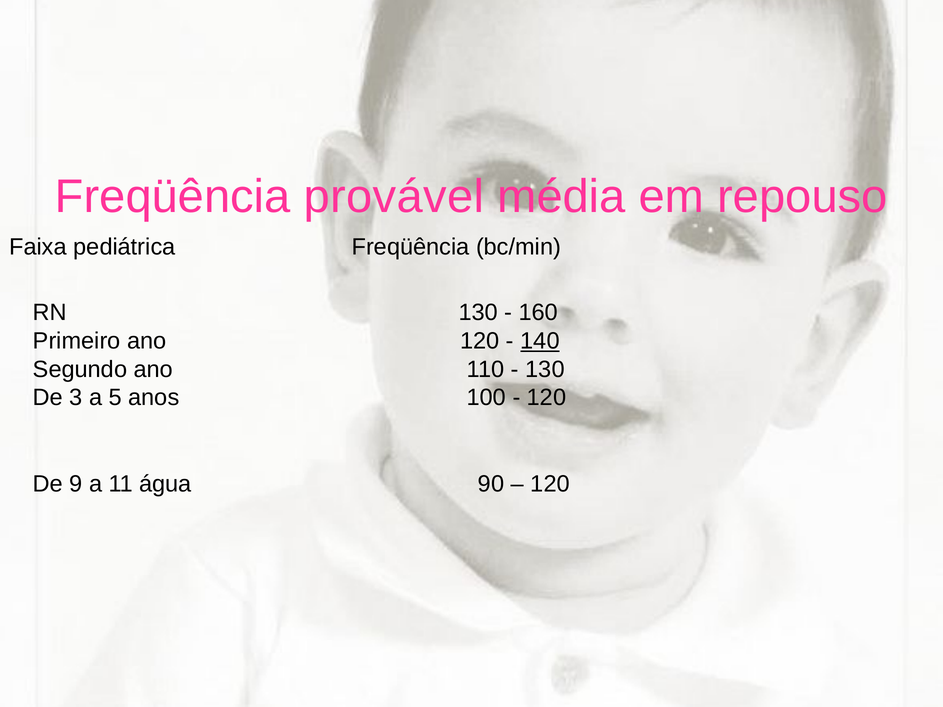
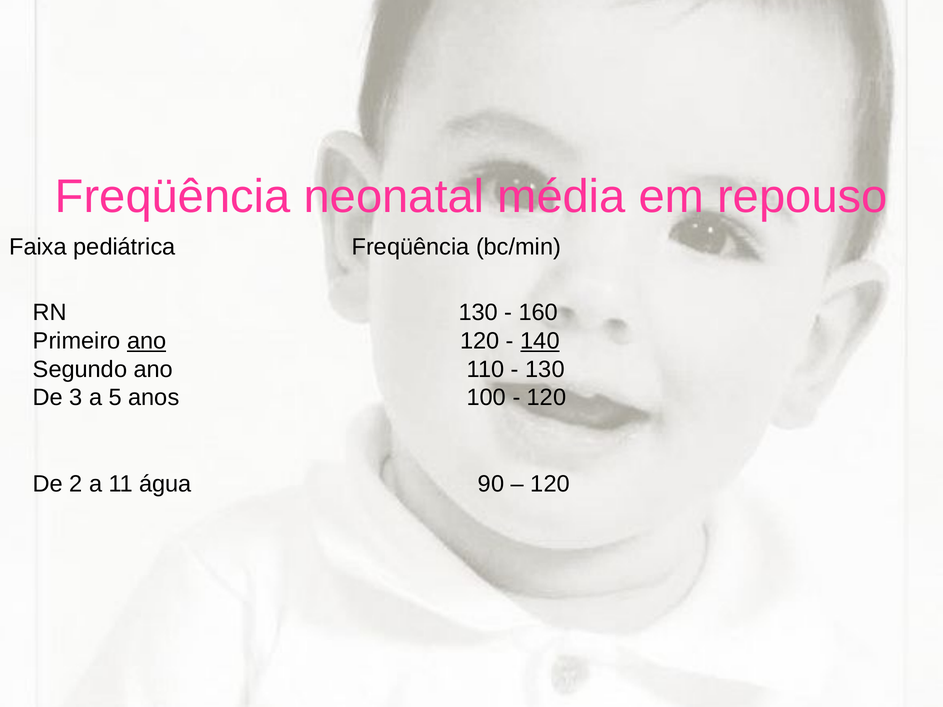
provável: provável -> neonatal
ano at (147, 341) underline: none -> present
9: 9 -> 2
